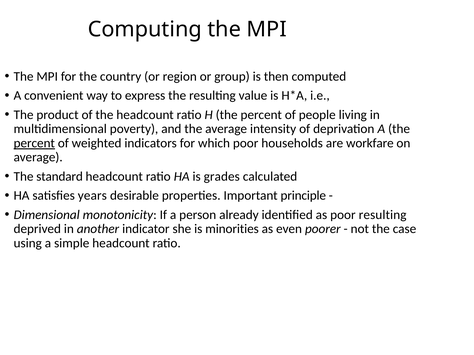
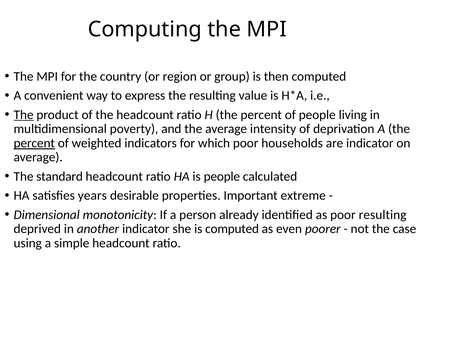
The at (24, 115) underline: none -> present
are workfare: workfare -> indicator
is grades: grades -> people
principle: principle -> extreme
is minorities: minorities -> computed
